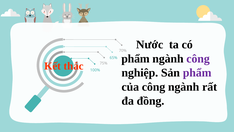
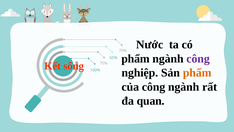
thác: thác -> sông
phẩm at (197, 73) colour: purple -> orange
đồng: đồng -> quan
